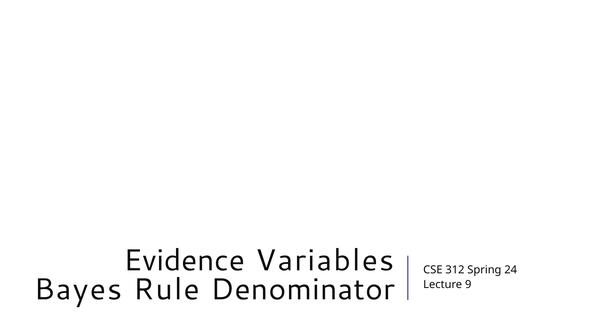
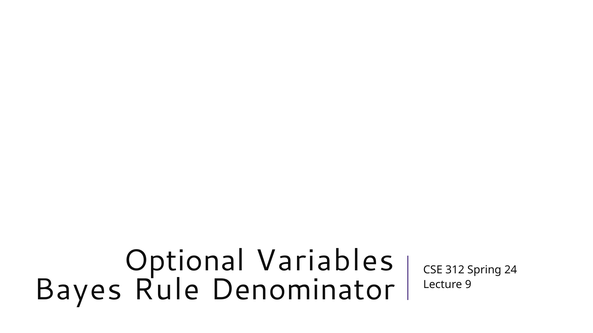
Evidence: Evidence -> Optional
